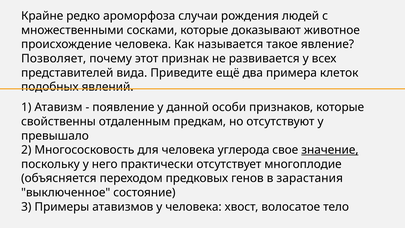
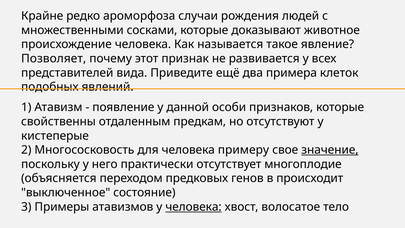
превышало: превышало -> кистеперые
углерода: углерода -> примеру
зарастания: зарастания -> происходит
человека at (194, 207) underline: none -> present
